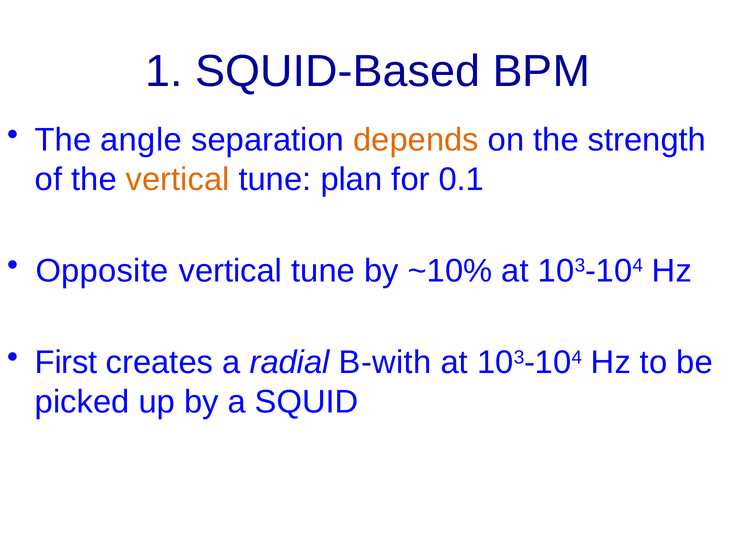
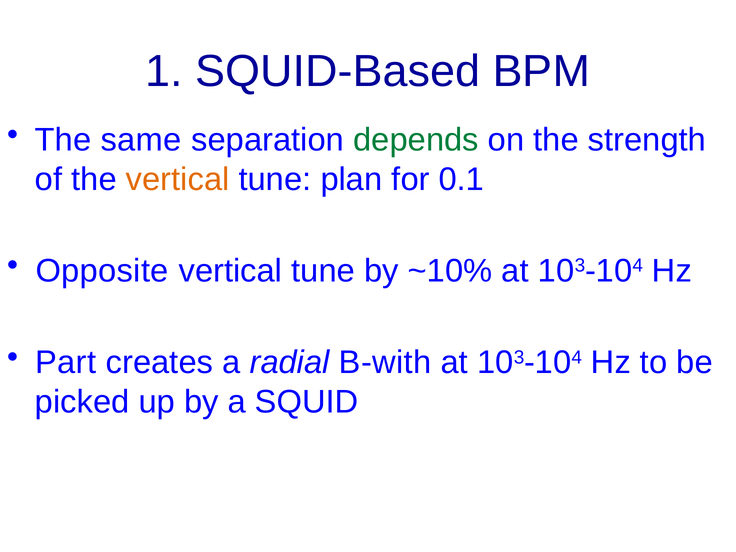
angle: angle -> same
depends colour: orange -> green
First: First -> Part
